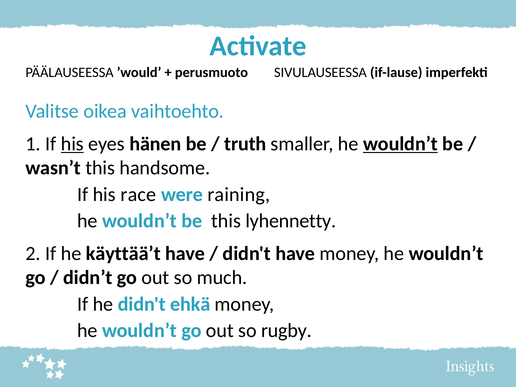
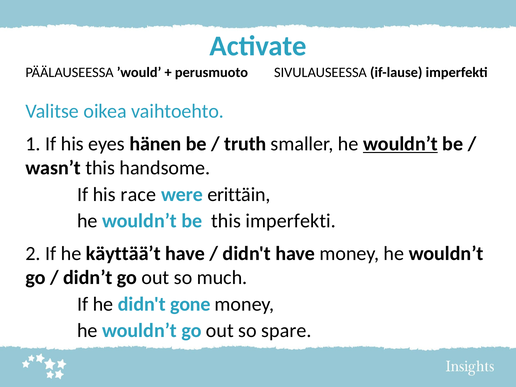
his at (72, 144) underline: present -> none
raining: raining -> erittäin
this lyhennetty: lyhennetty -> imperfekti
ehkä: ehkä -> gone
rugby: rugby -> spare
